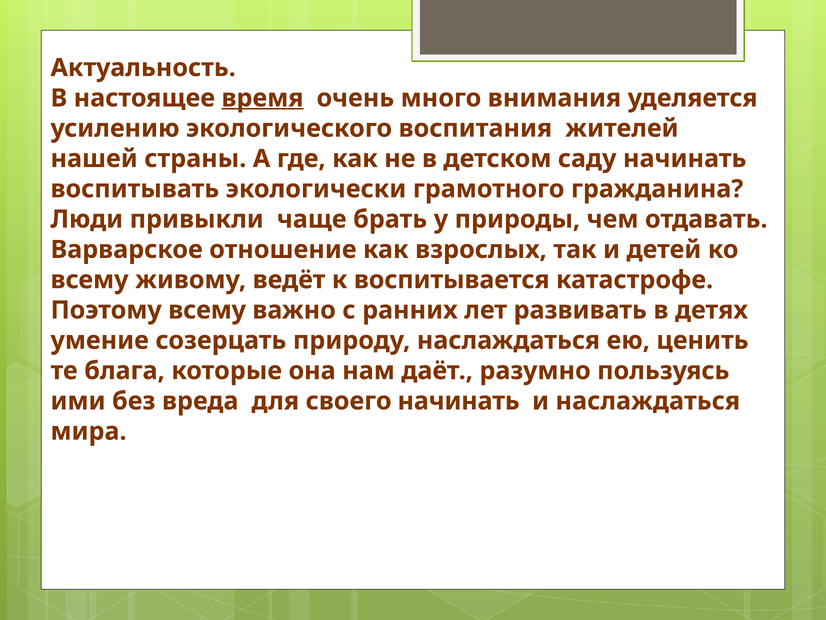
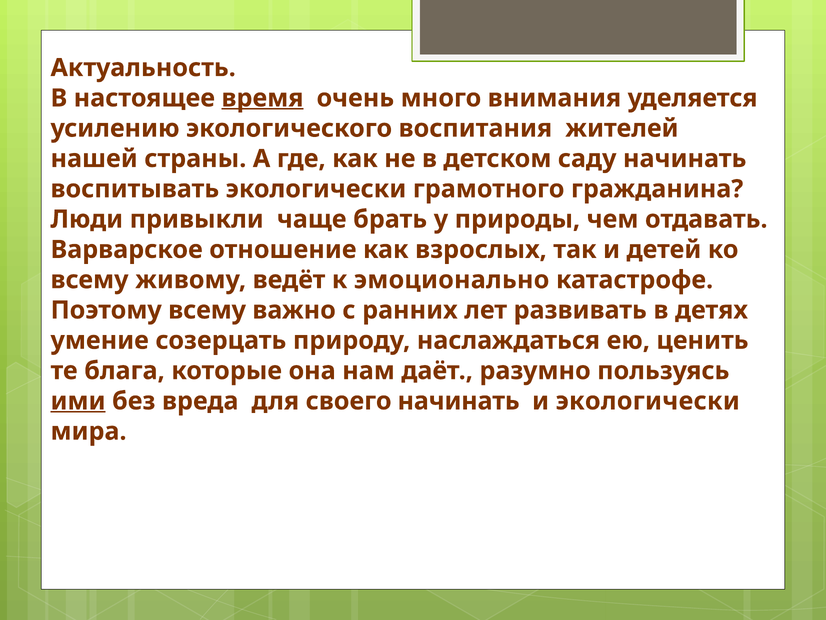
воспитывается: воспитывается -> эмоционально
ими underline: none -> present
и наслаждаться: наслаждаться -> экологически
